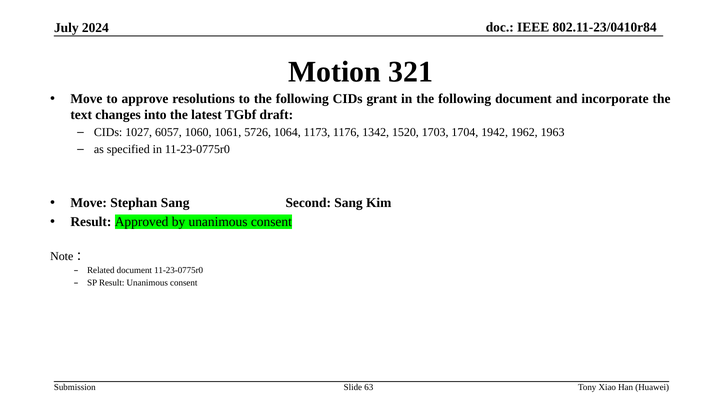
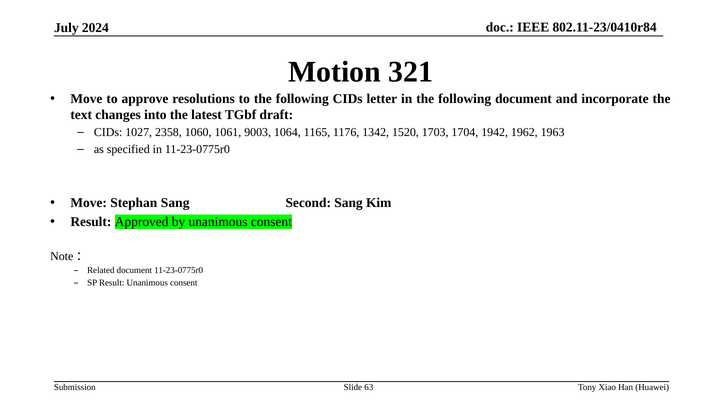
grant: grant -> letter
6057: 6057 -> 2358
5726: 5726 -> 9003
1173: 1173 -> 1165
